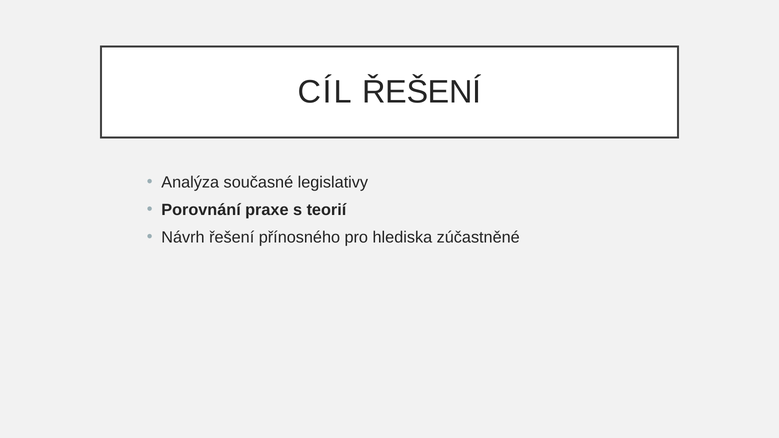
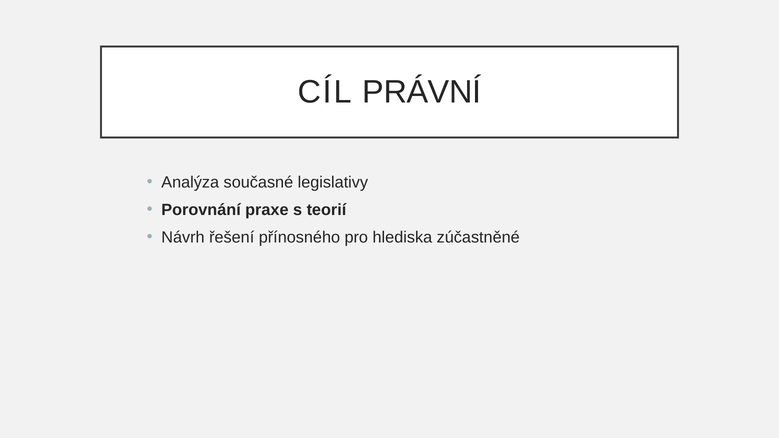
CÍL ŘEŠENÍ: ŘEŠENÍ -> PRÁVNÍ
